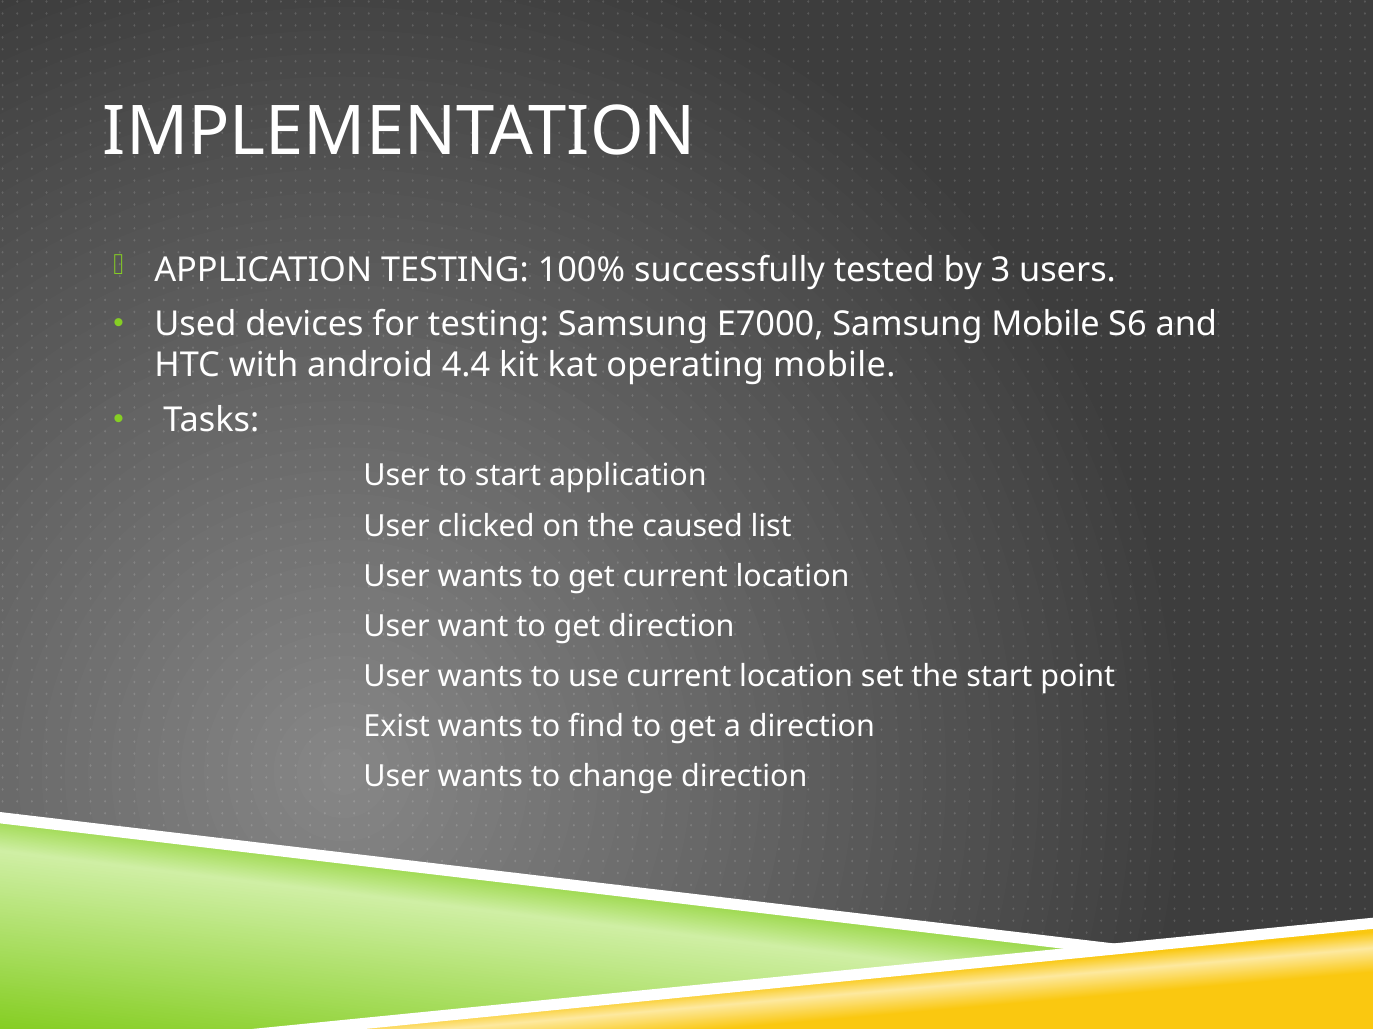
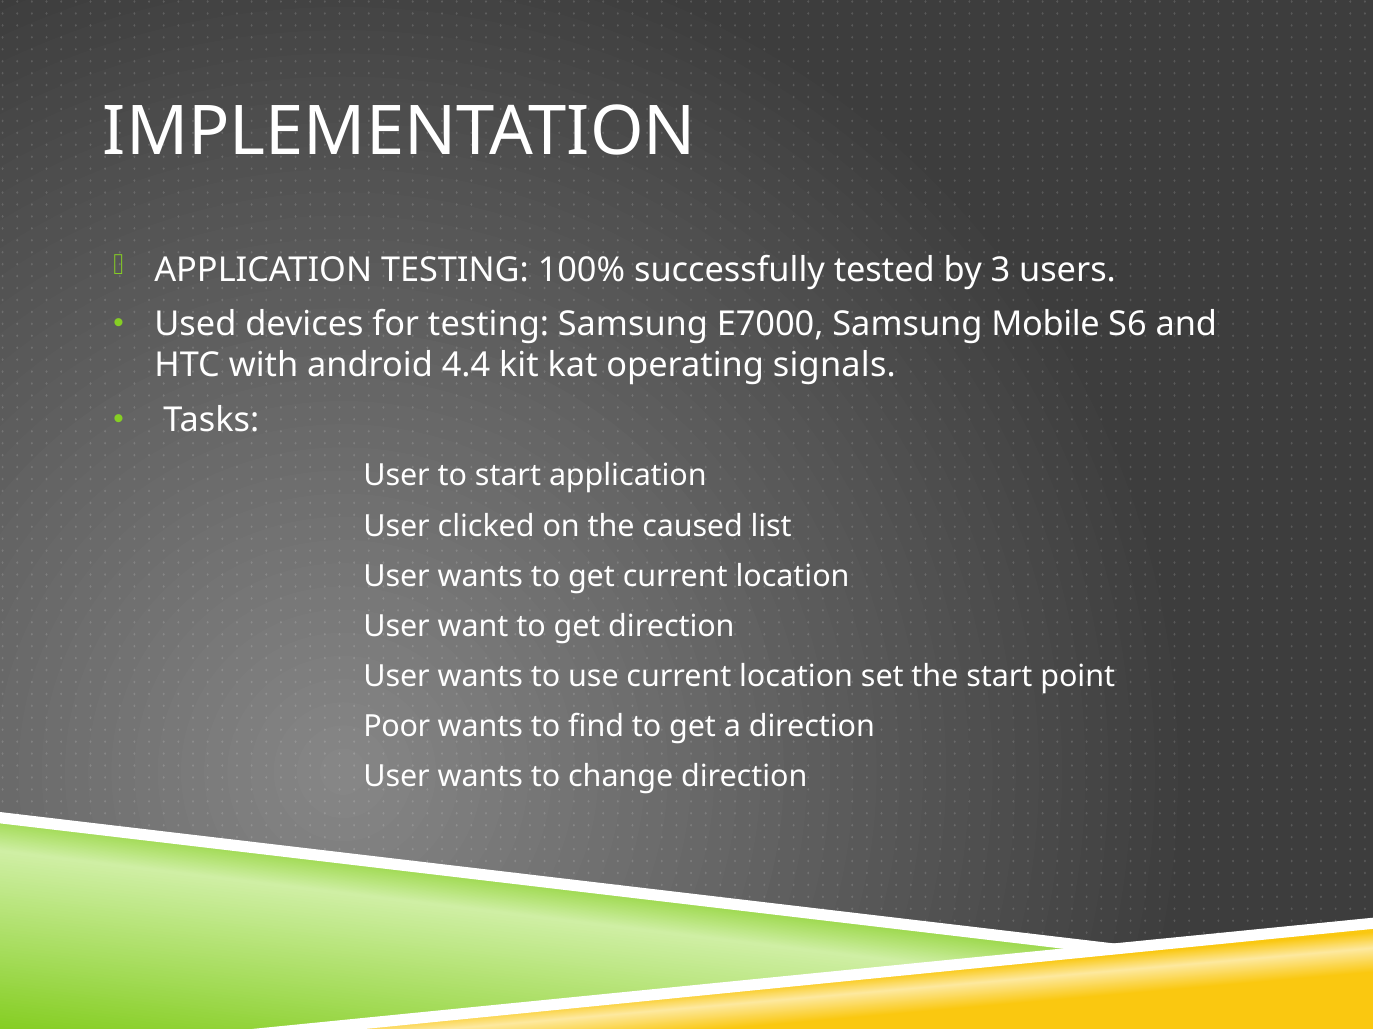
operating mobile: mobile -> signals
Exist: Exist -> Poor
